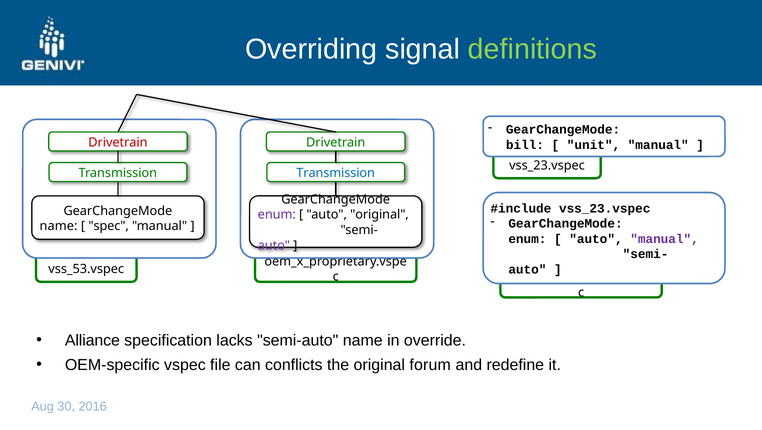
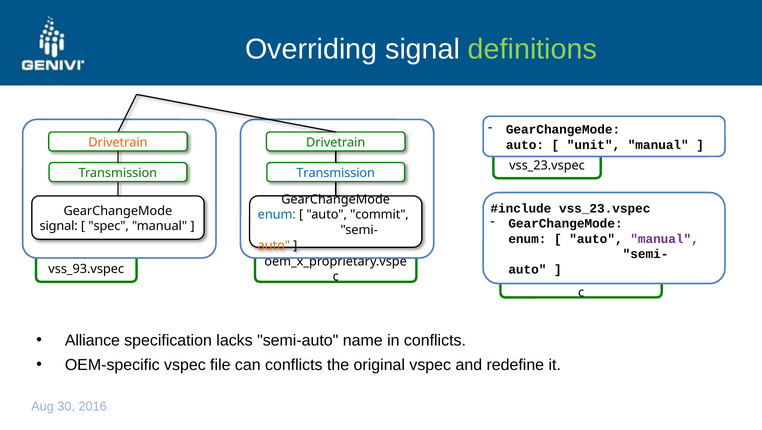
Drivetrain at (118, 142) colour: red -> orange
bill at (525, 145): bill -> auto
enum at (277, 215) colour: purple -> blue
auto original: original -> commit
name at (59, 226): name -> signal
auto at (274, 245) colour: purple -> orange
vss_53.vspec: vss_53.vspec -> vss_93.vspec
in override: override -> conflicts
original forum: forum -> vspec
